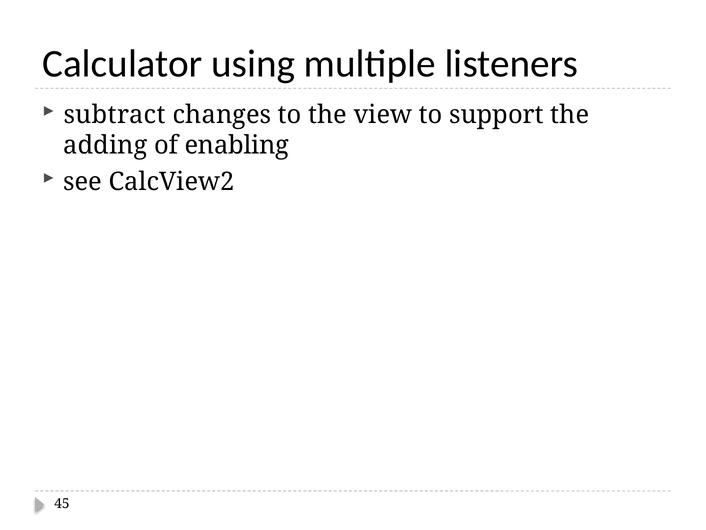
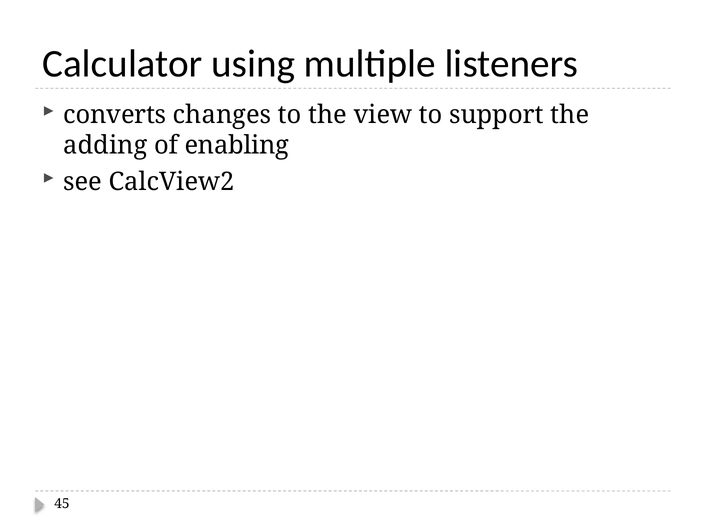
subtract: subtract -> converts
